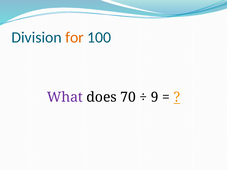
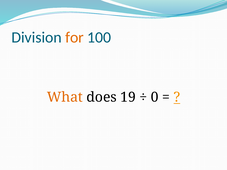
What colour: purple -> orange
70: 70 -> 19
9: 9 -> 0
